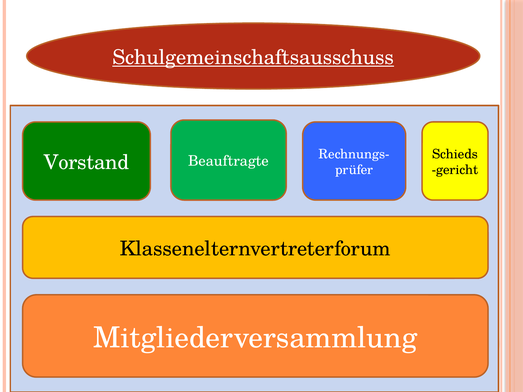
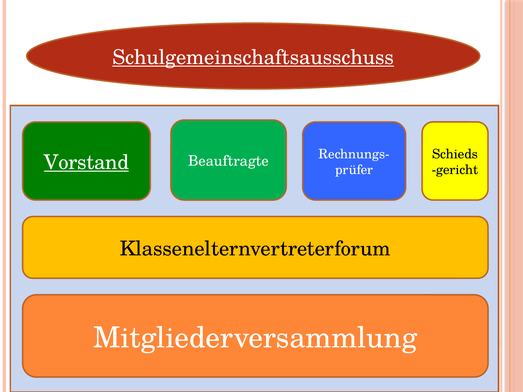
Vorstand underline: none -> present
